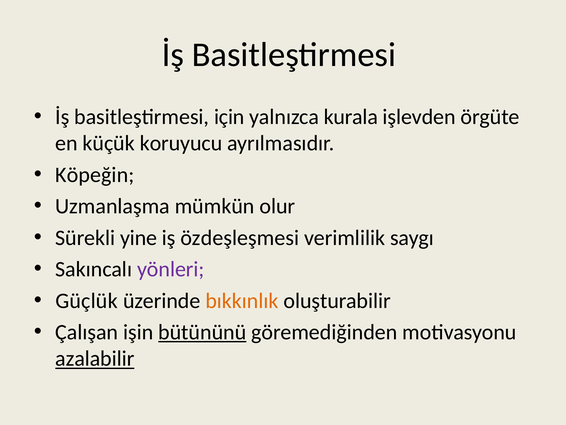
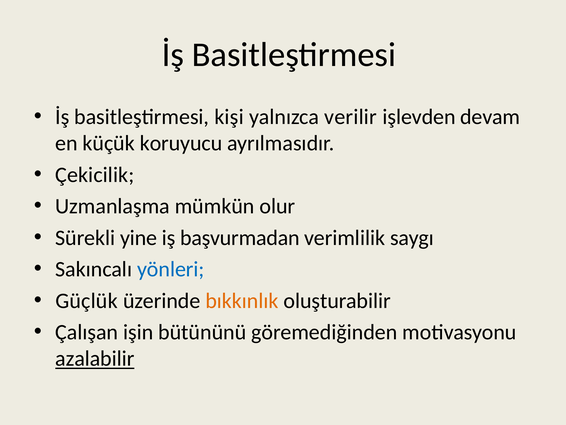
için: için -> kişi
kurala: kurala -> verilir
örgüte: örgüte -> devam
Köpeğin: Köpeğin -> Çekicilik
özdeşleşmesi: özdeşleşmesi -> başvurmadan
yönleri colour: purple -> blue
bütününü underline: present -> none
